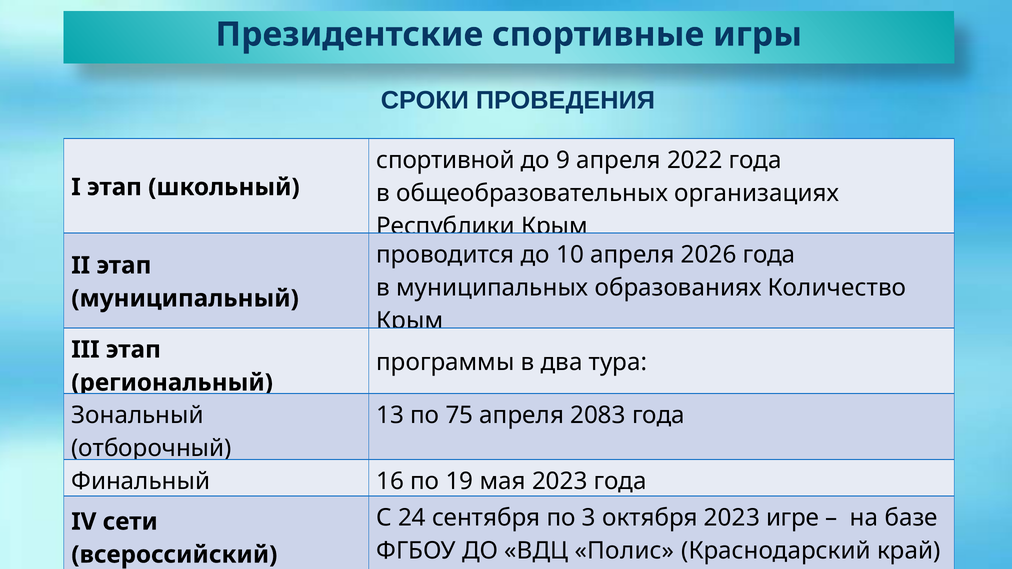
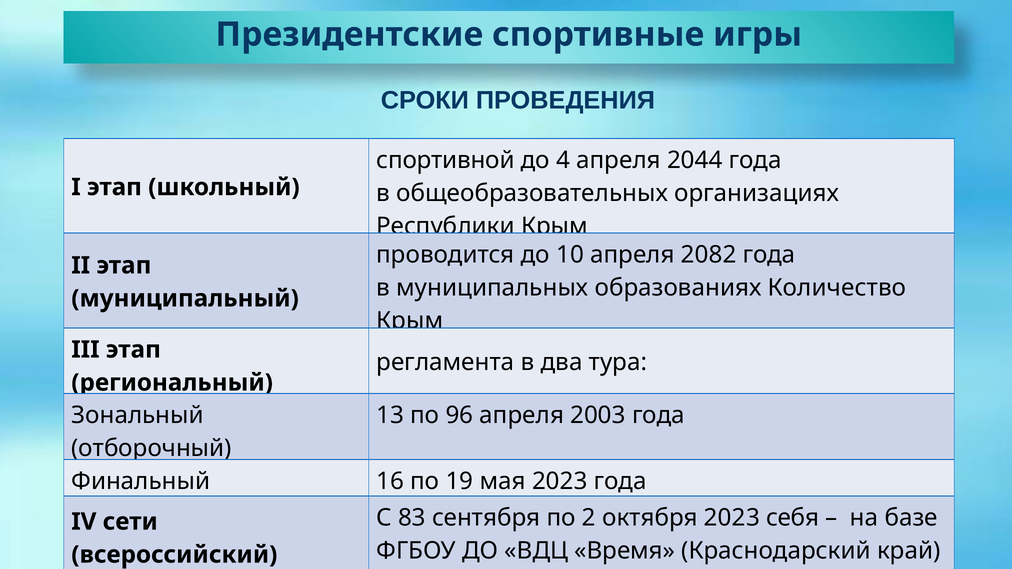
9: 9 -> 4
2022: 2022 -> 2044
2026: 2026 -> 2082
программы: программы -> регламента
75: 75 -> 96
2083: 2083 -> 2003
24: 24 -> 83
3: 3 -> 2
игре: игре -> себя
Полис: Полис -> Время
